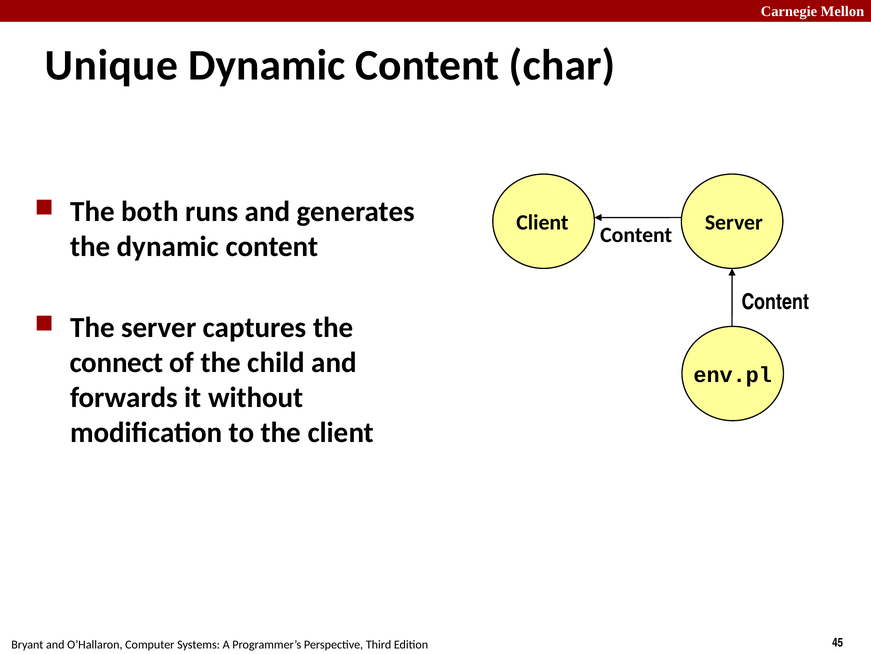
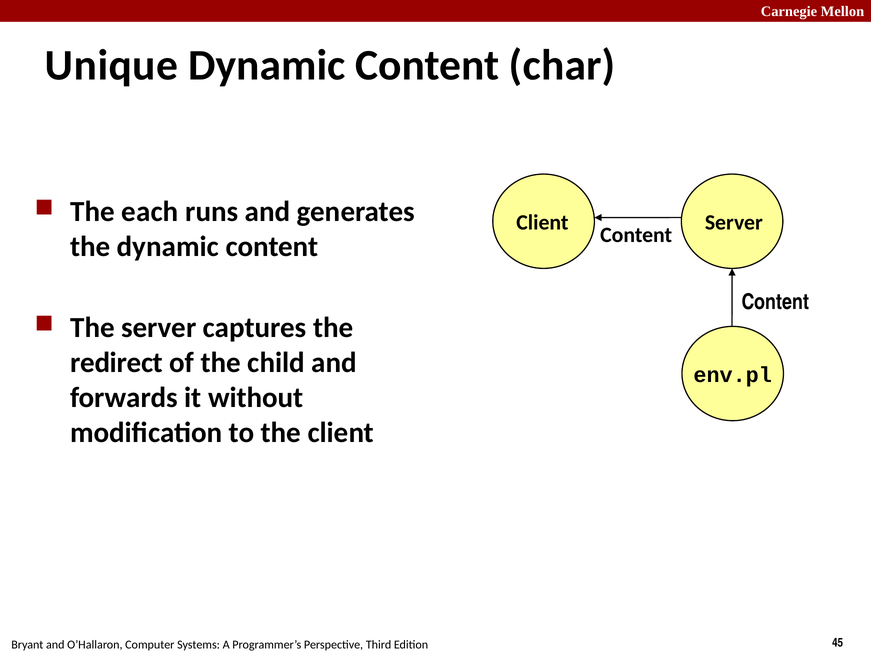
both: both -> each
connect: connect -> redirect
